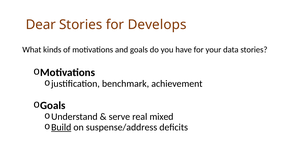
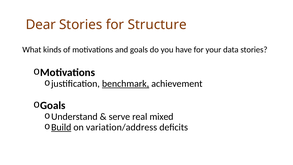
Develops: Develops -> Structure
benchmark underline: none -> present
suspense/address: suspense/address -> variation/address
